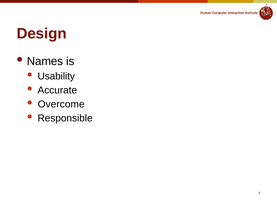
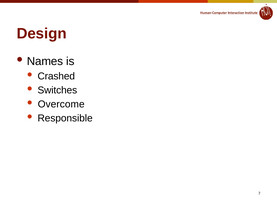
Usability: Usability -> Crashed
Accurate: Accurate -> Switches
